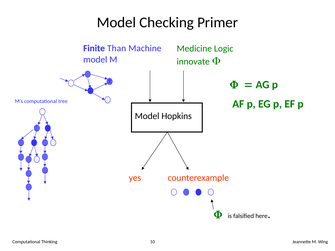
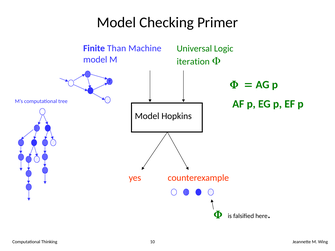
Medicine: Medicine -> Universal
innovate: innovate -> iteration
